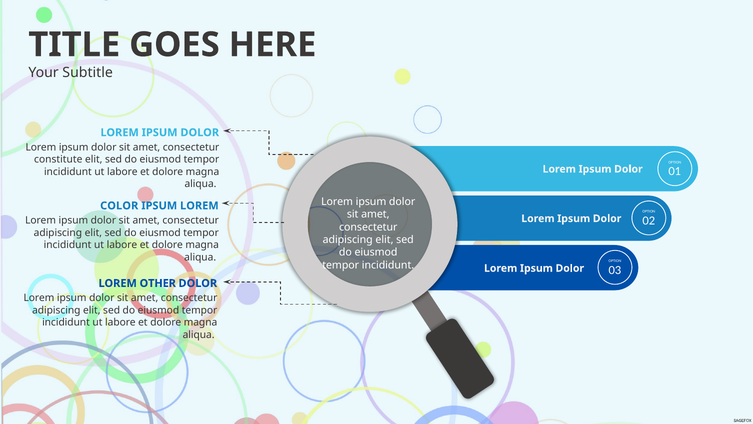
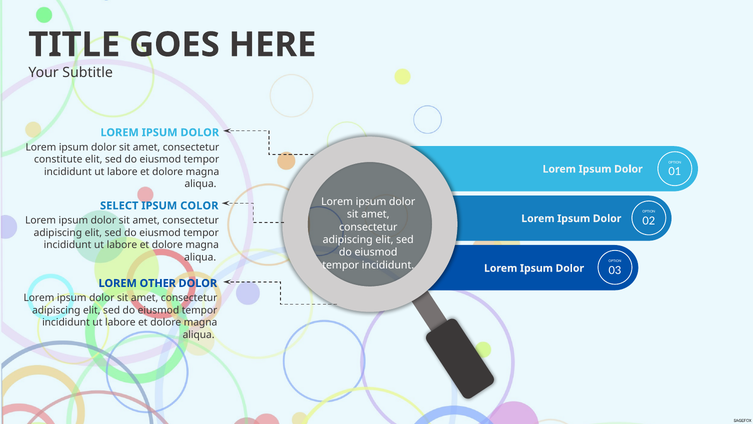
COLOR: COLOR -> SELECT
IPSUM LOREM: LOREM -> COLOR
